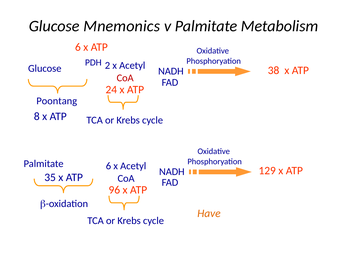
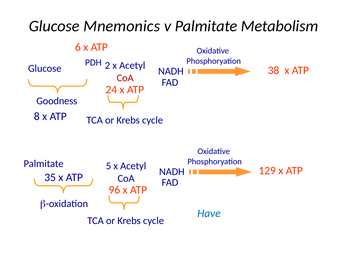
Poontang: Poontang -> Goodness
Palmitate 6: 6 -> 5
Have colour: orange -> blue
